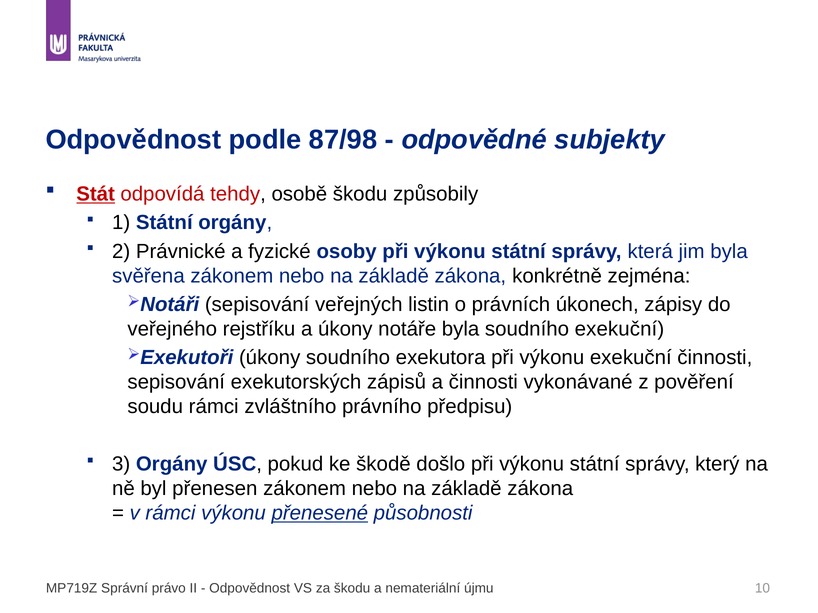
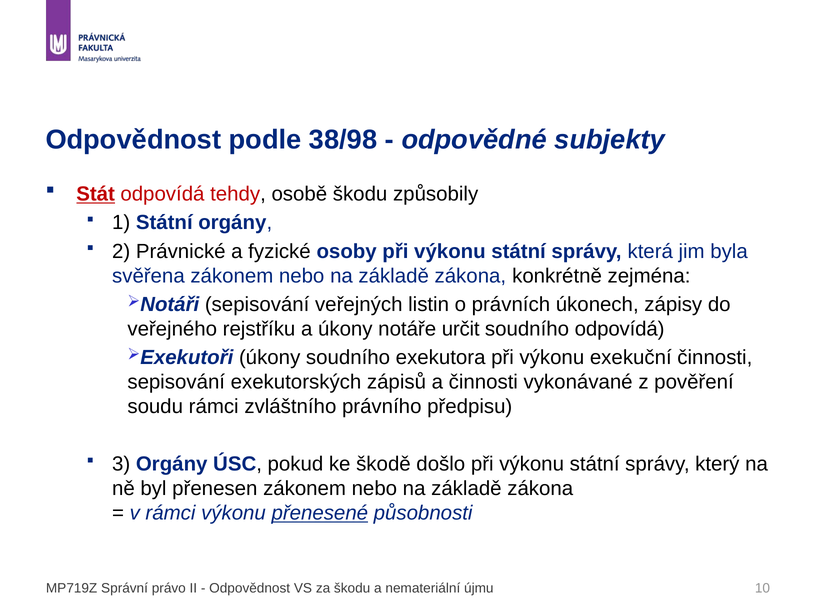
87/98: 87/98 -> 38/98
notáře byla: byla -> určit
soudního exekuční: exekuční -> odpovídá
